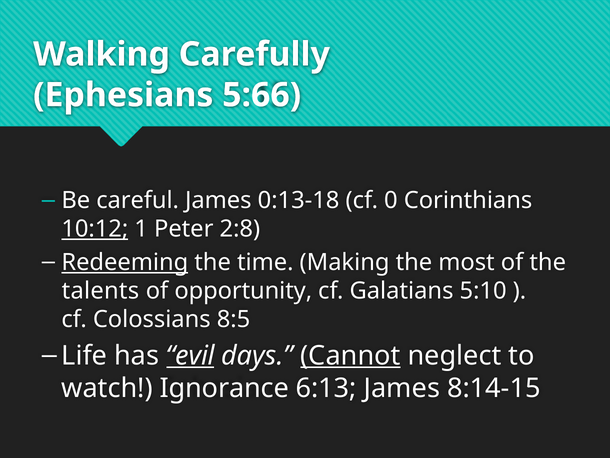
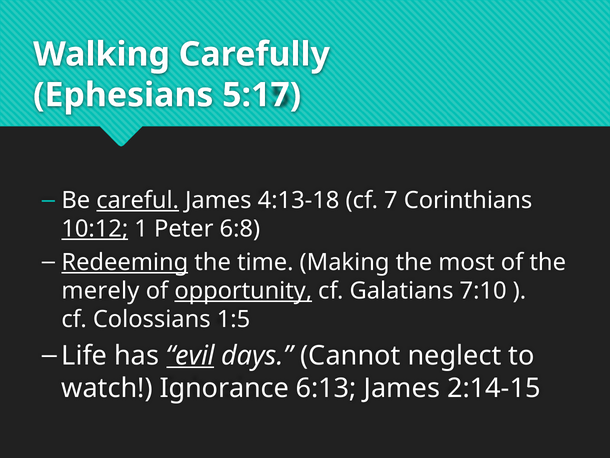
5:66: 5:66 -> 5:17
careful underline: none -> present
0:13-18: 0:13-18 -> 4:13-18
0: 0 -> 7
2:8: 2:8 -> 6:8
talents: talents -> merely
opportunity underline: none -> present
5:10: 5:10 -> 7:10
8:5: 8:5 -> 1:5
Cannot underline: present -> none
8:14-15: 8:14-15 -> 2:14-15
